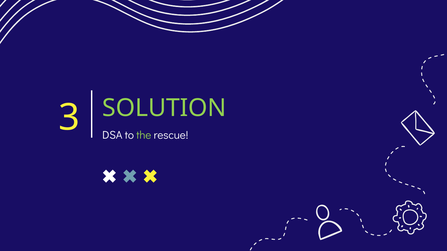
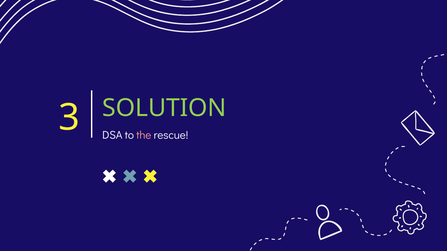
the colour: light green -> pink
